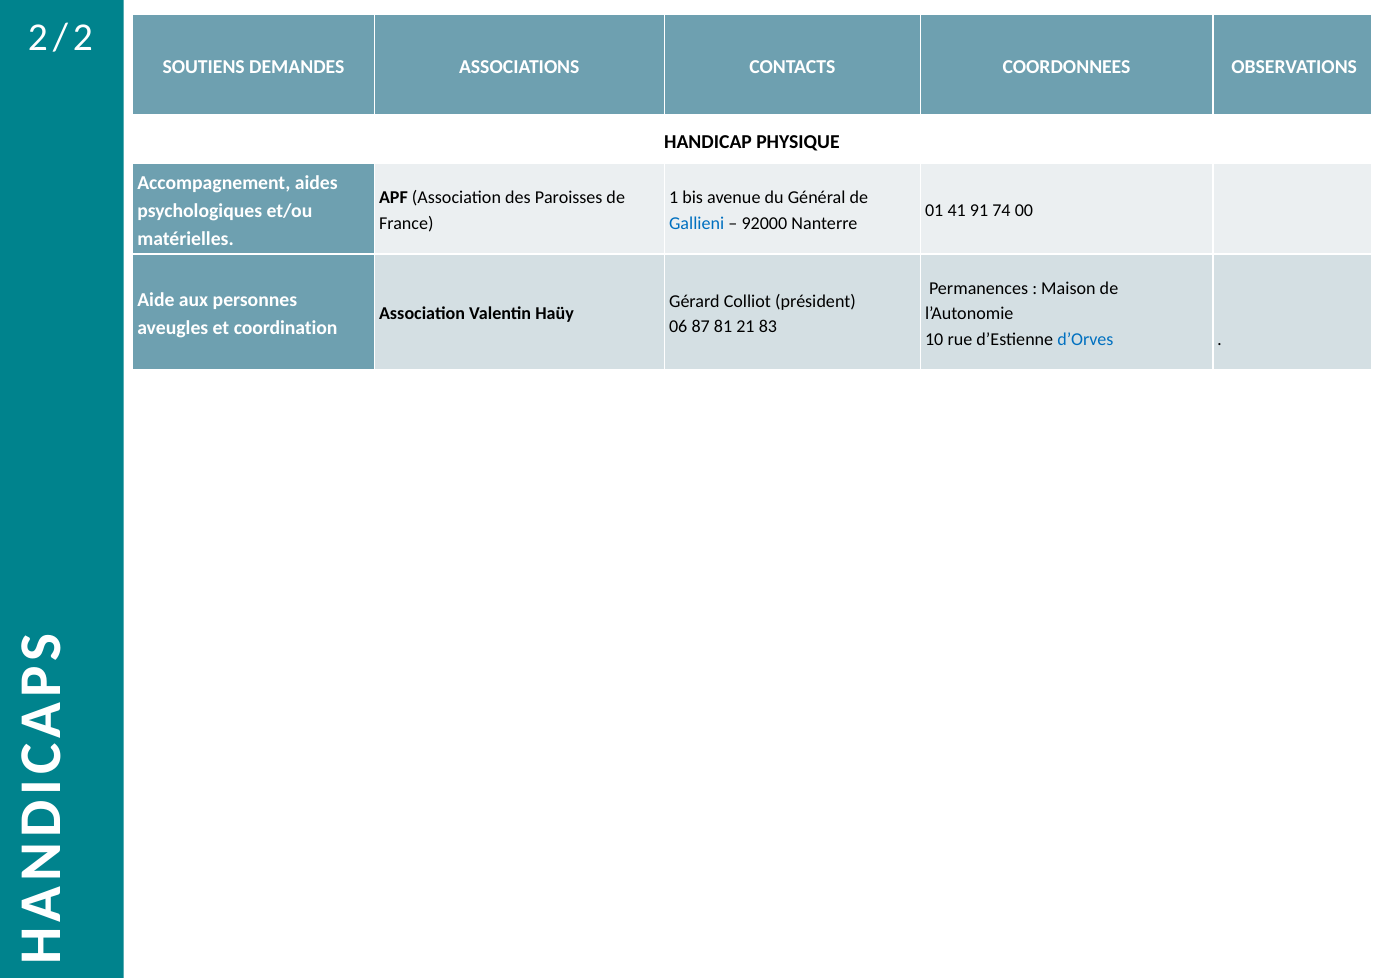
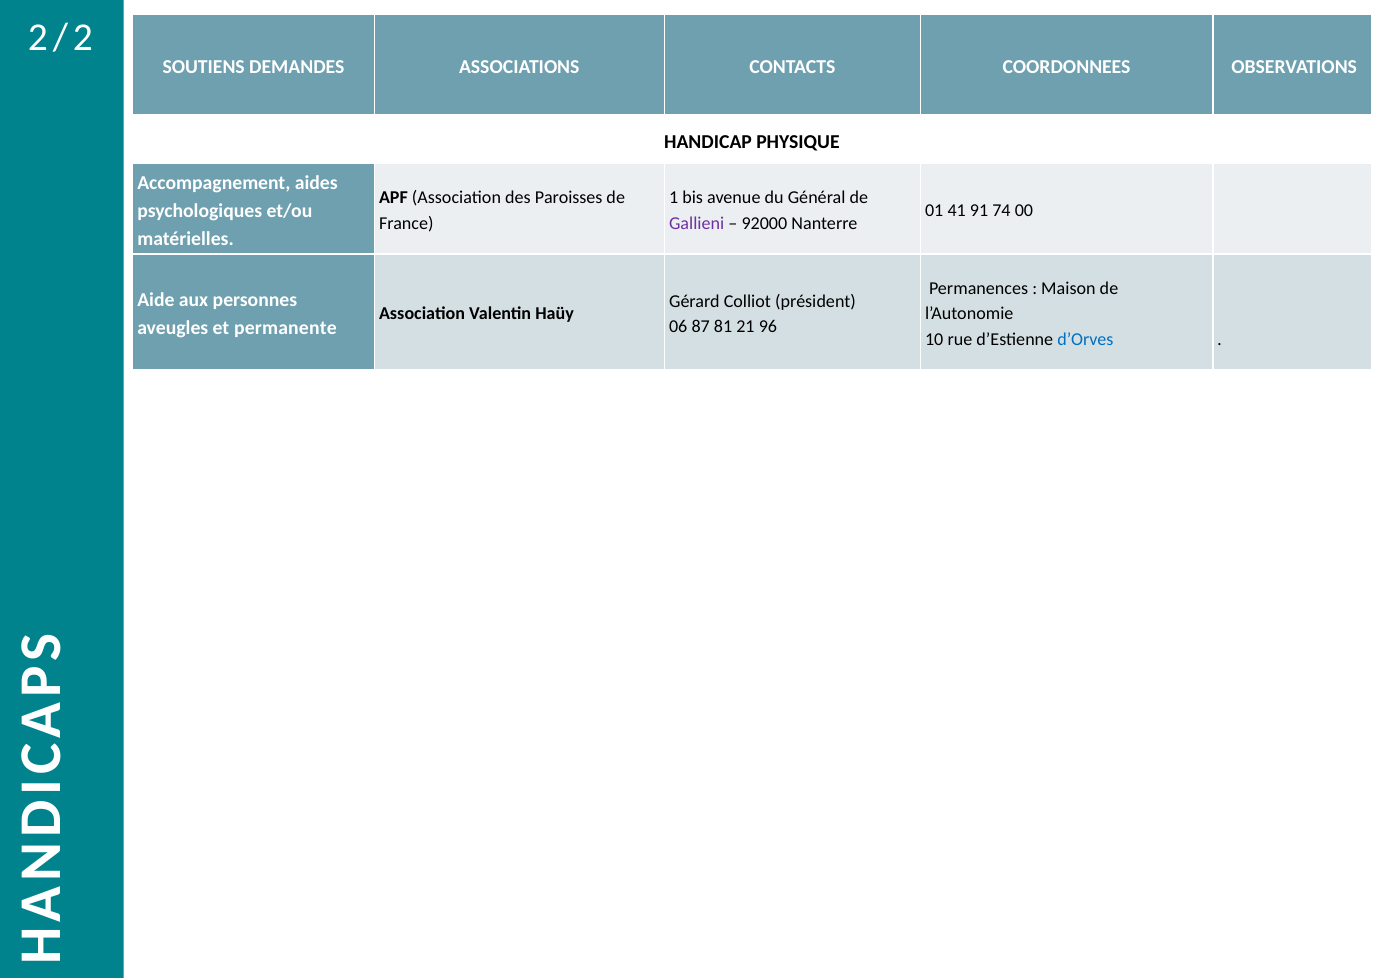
Gallieni colour: blue -> purple
83: 83 -> 96
coordination: coordination -> permanente
